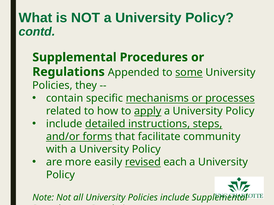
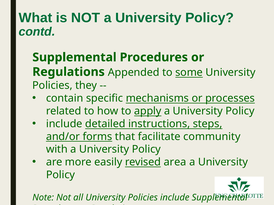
each: each -> area
